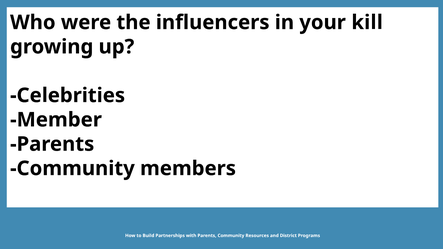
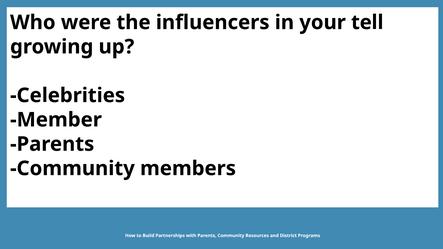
kill: kill -> tell
